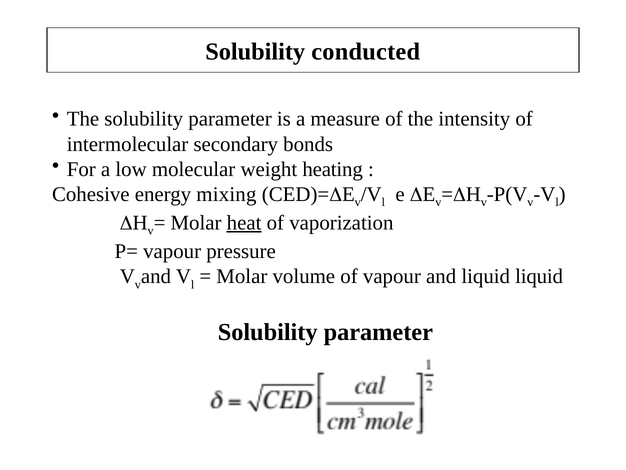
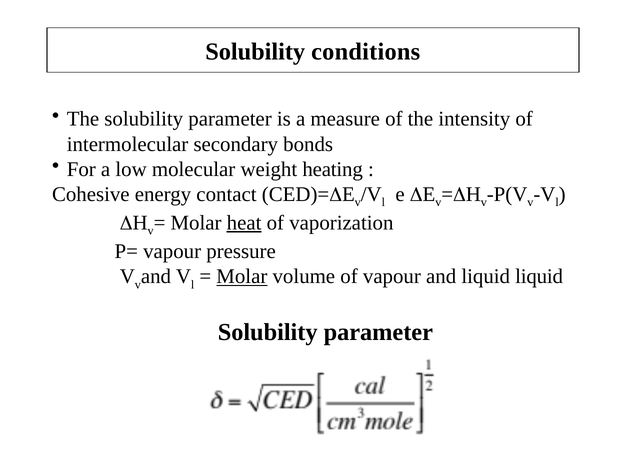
conducted: conducted -> conditions
mixing: mixing -> contact
Molar at (242, 276) underline: none -> present
